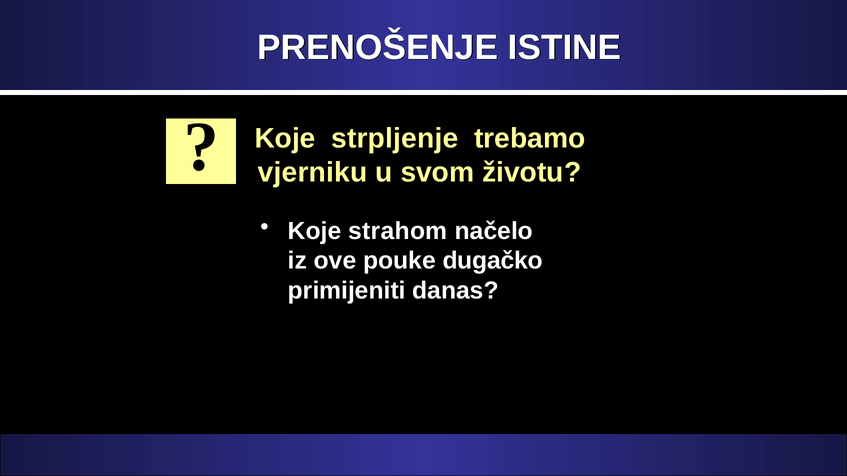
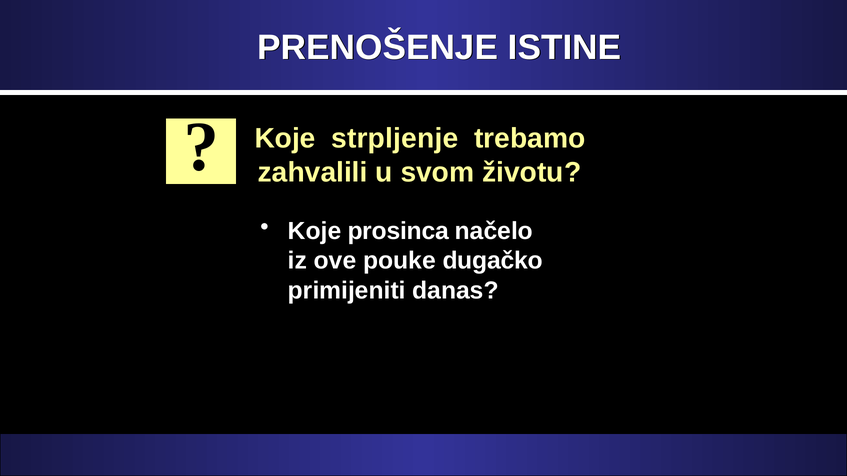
vjerniku: vjerniku -> zahvalili
strahom: strahom -> prosinca
